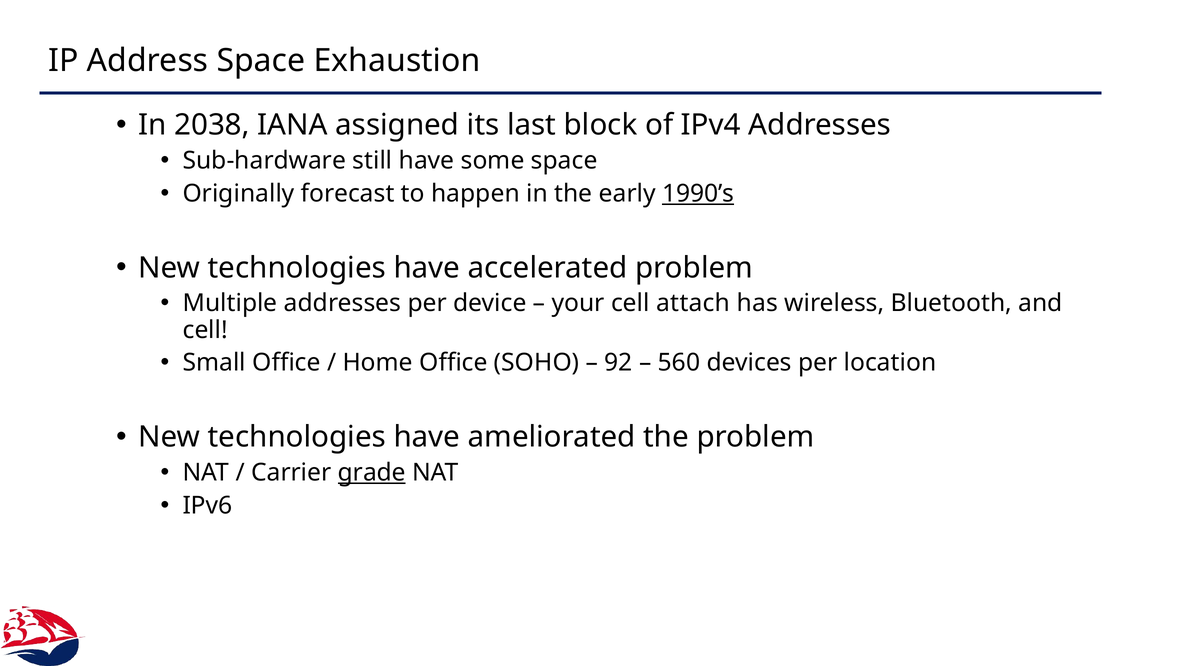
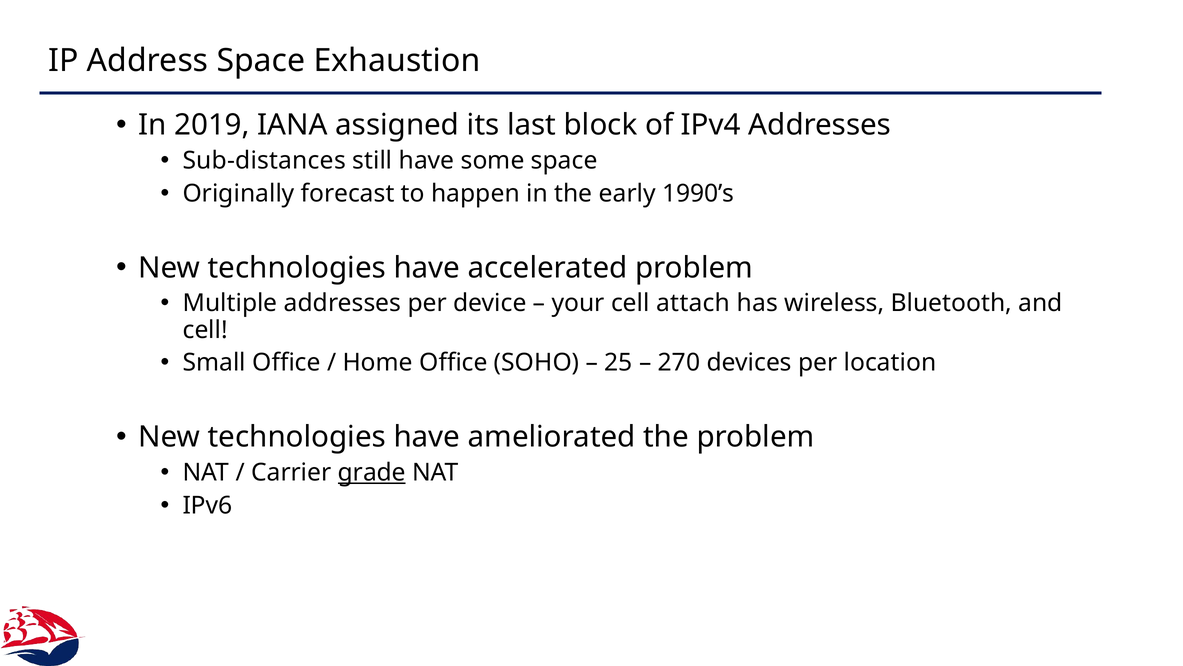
2038: 2038 -> 2019
Sub-hardware: Sub-hardware -> Sub-distances
1990’s underline: present -> none
92: 92 -> 25
560: 560 -> 270
